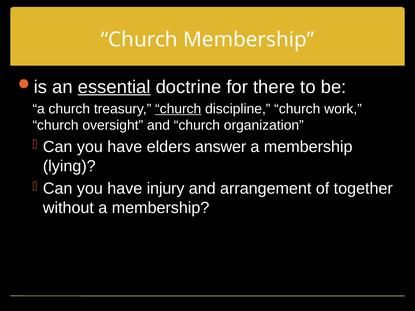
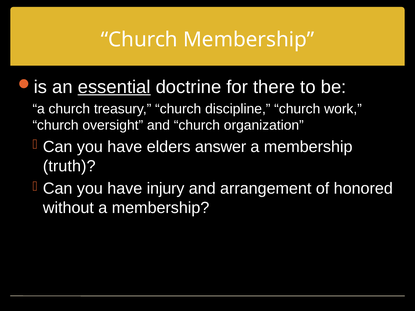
church at (178, 109) underline: present -> none
lying: lying -> truth
together: together -> honored
